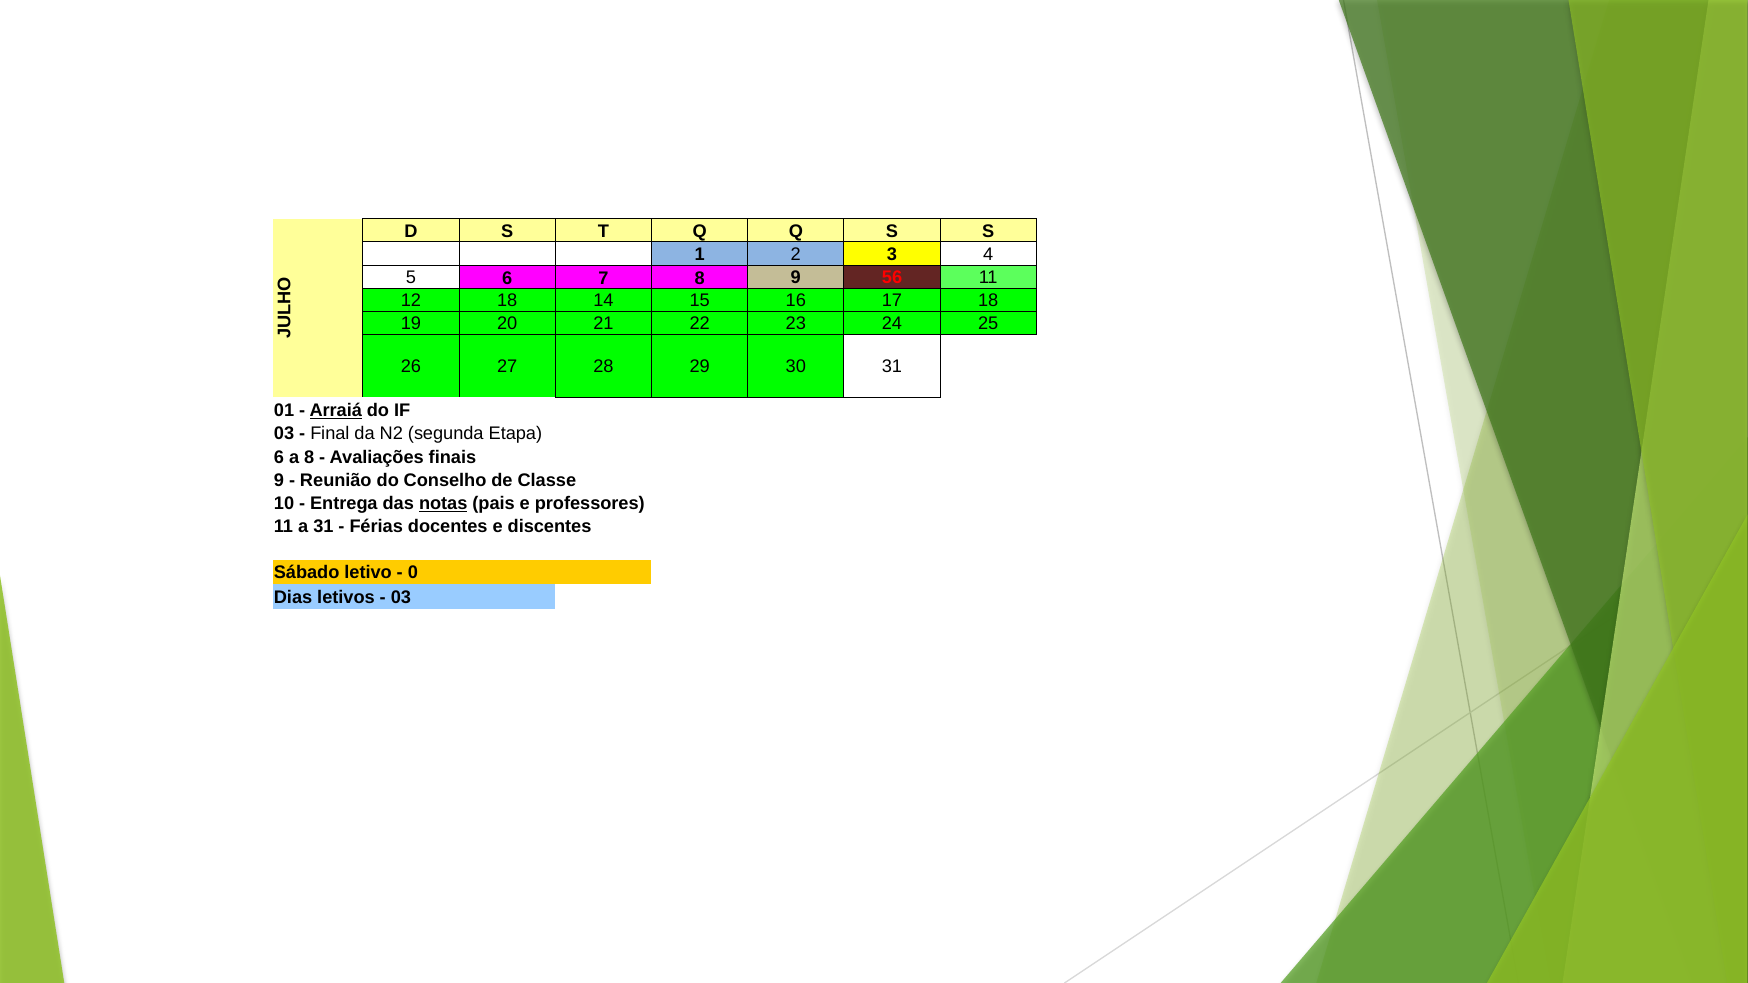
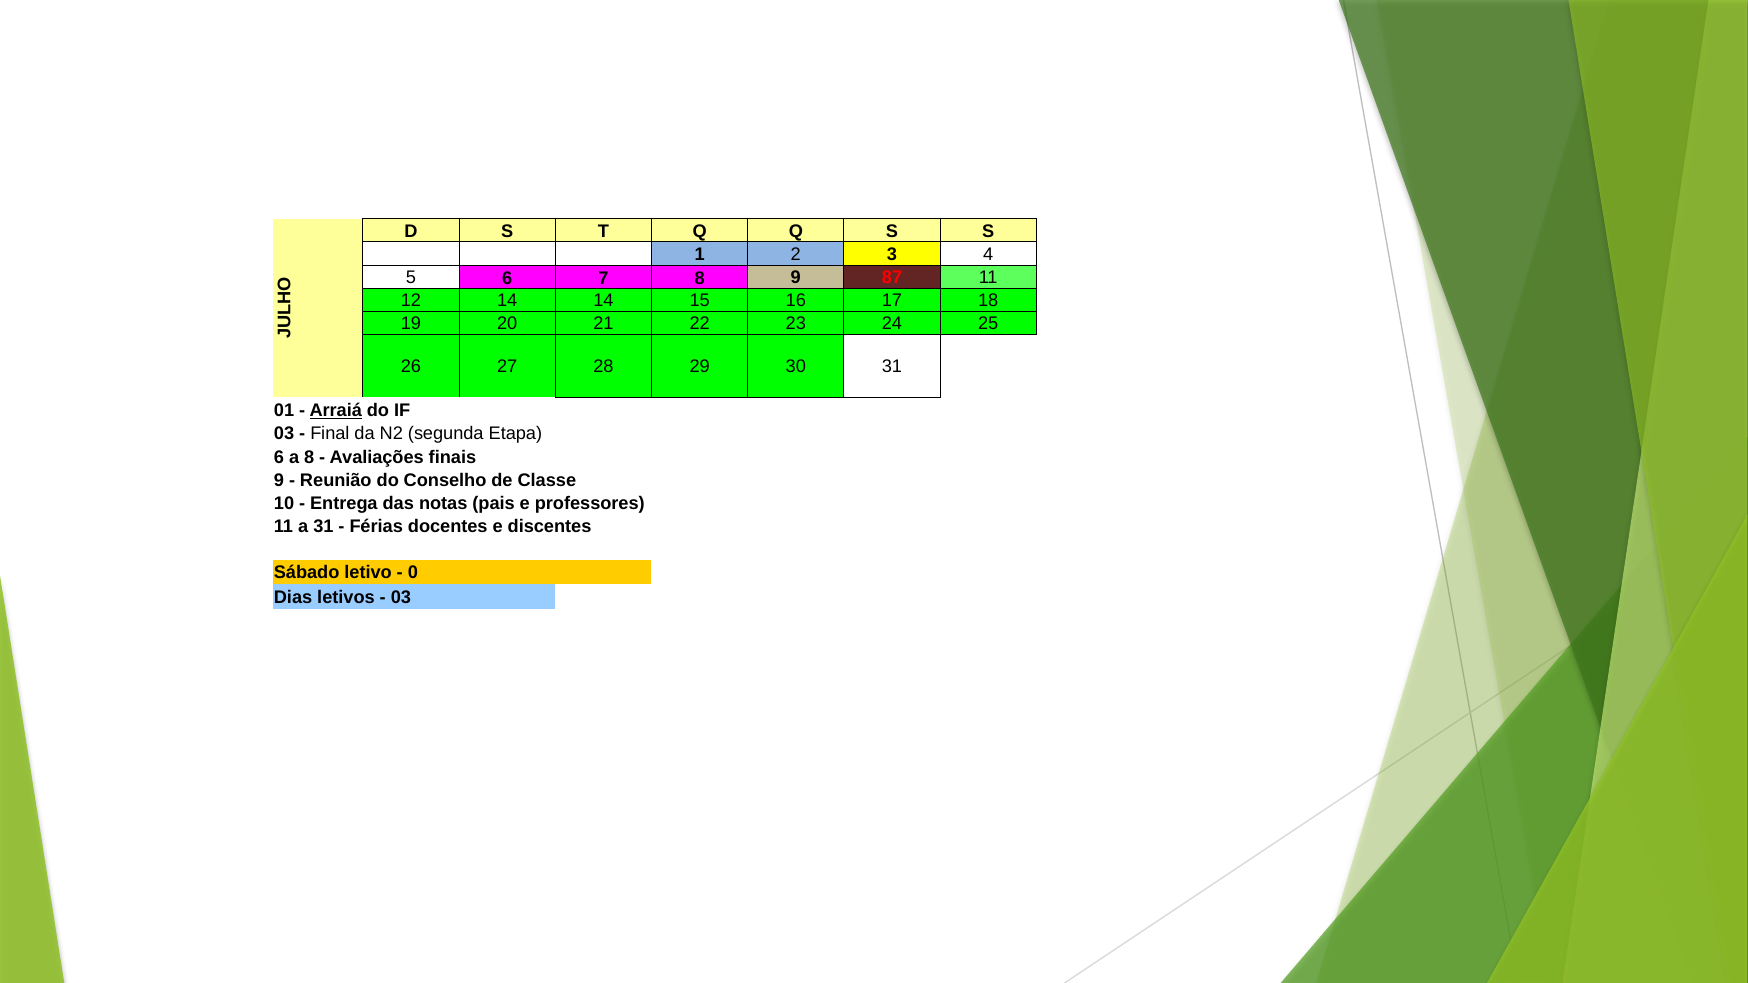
56: 56 -> 87
12 18: 18 -> 14
notas underline: present -> none
